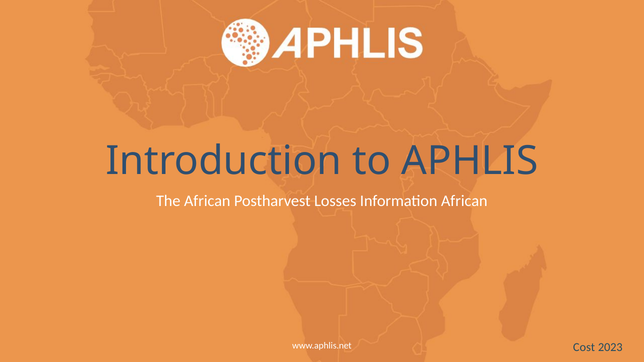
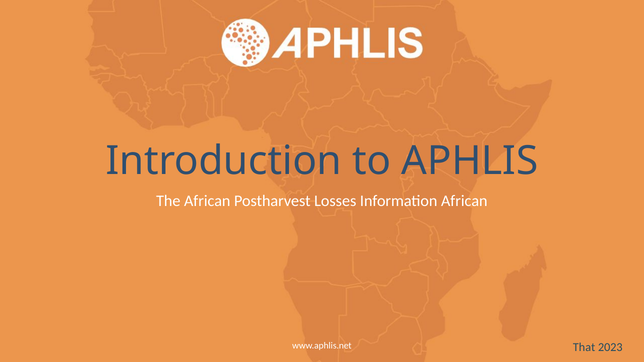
Cost: Cost -> That
